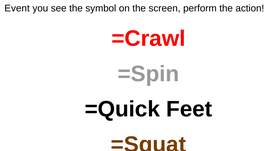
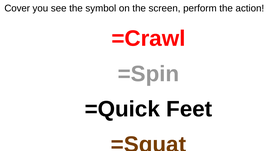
Event: Event -> Cover
